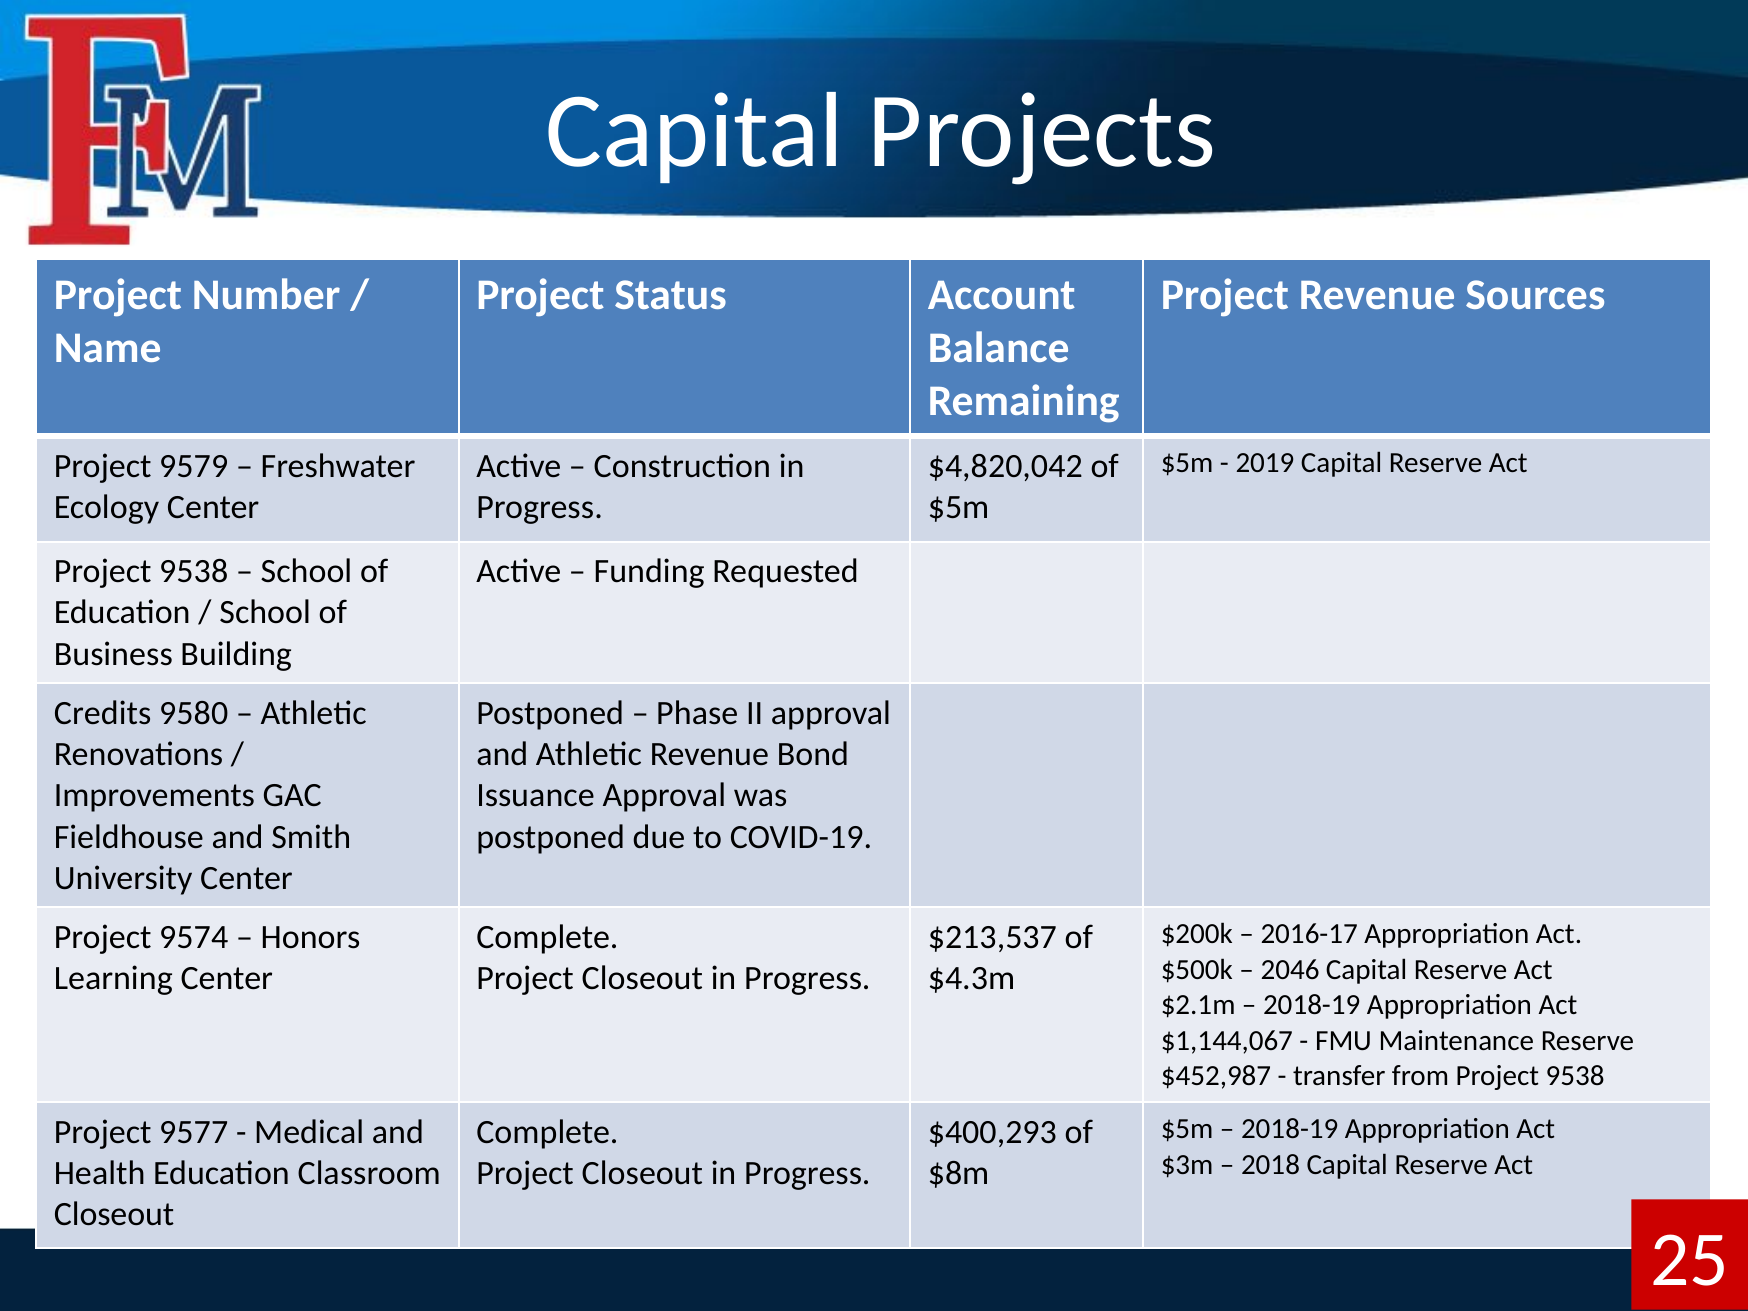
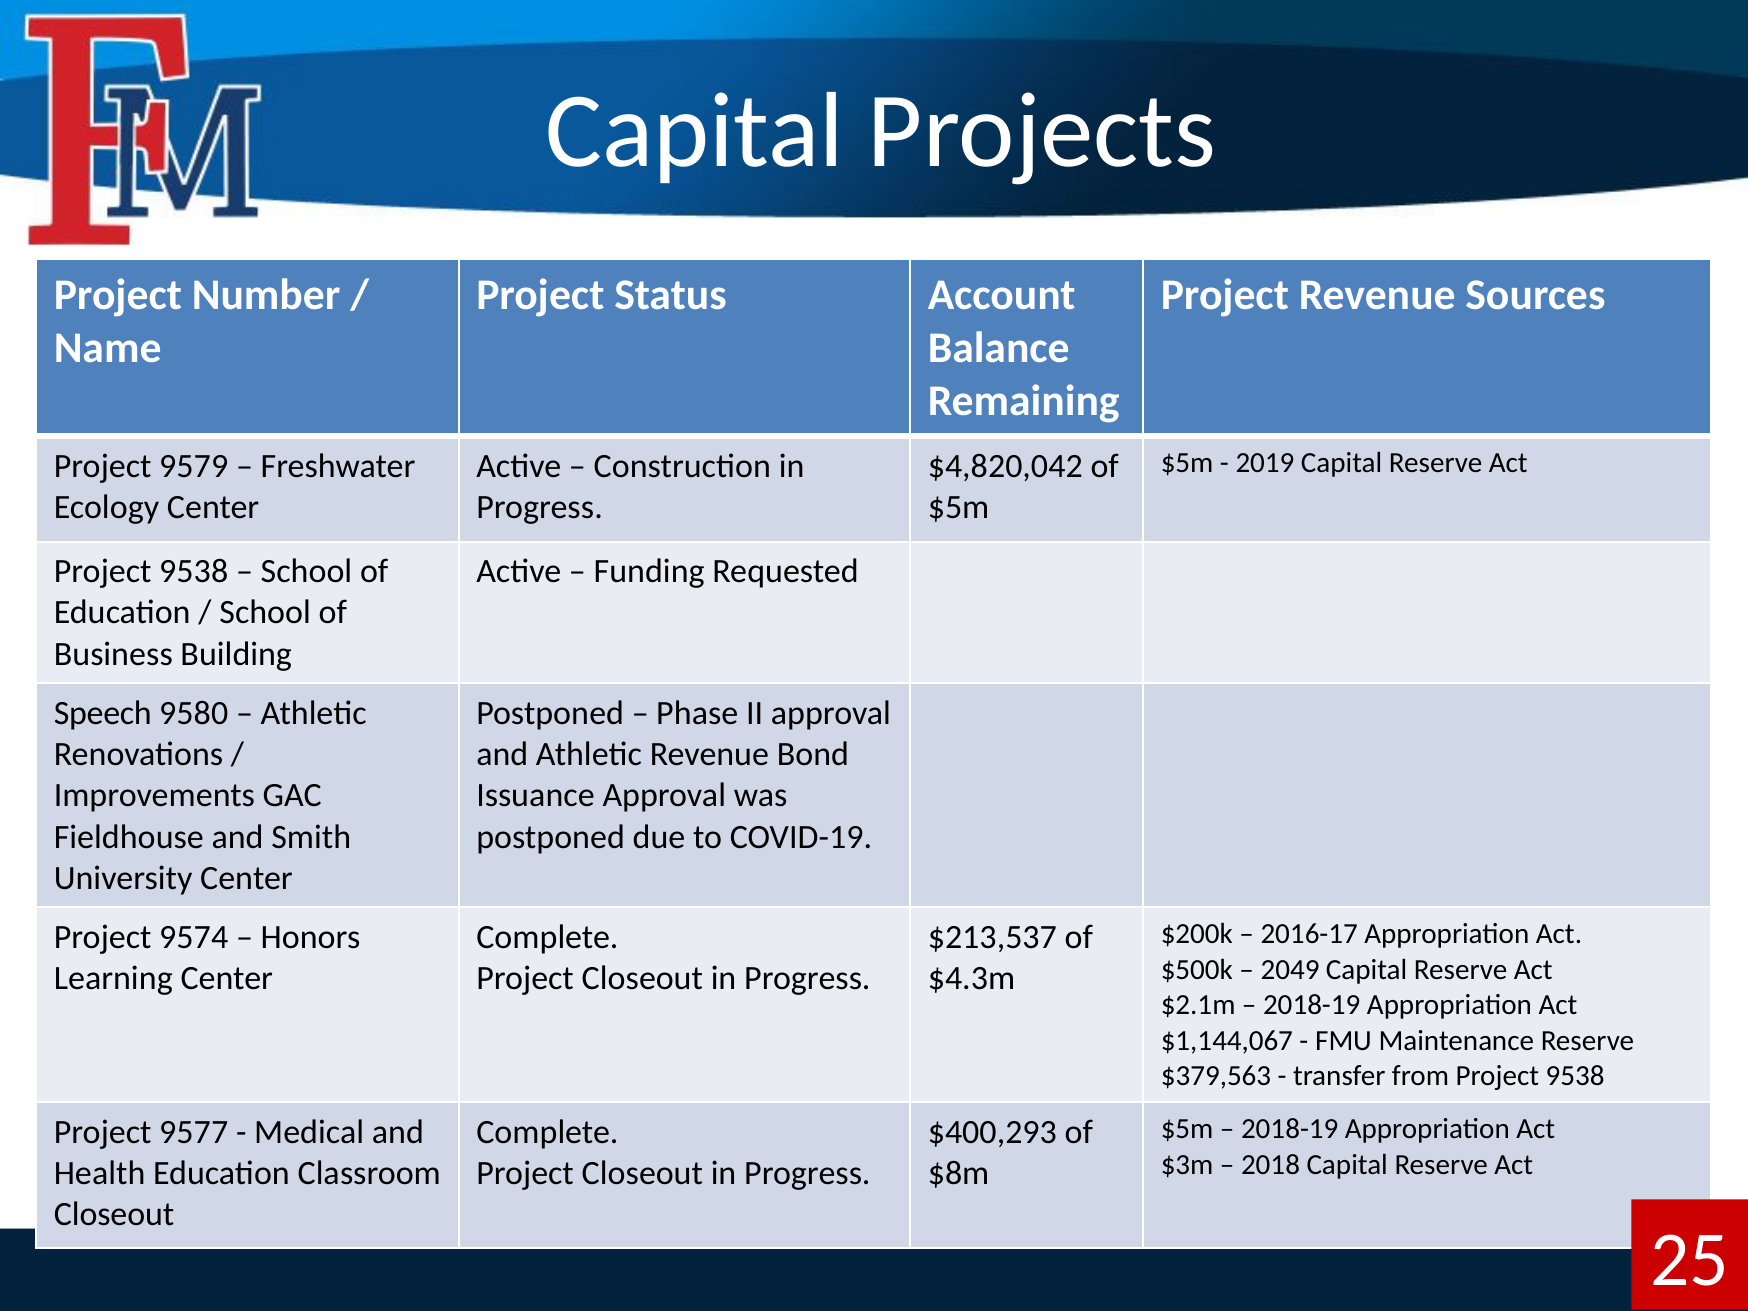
Credits: Credits -> Speech
2046: 2046 -> 2049
$452,987: $452,987 -> $379,563
